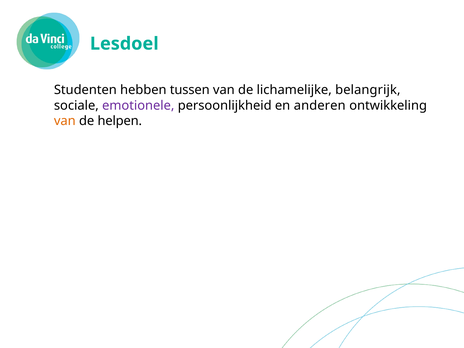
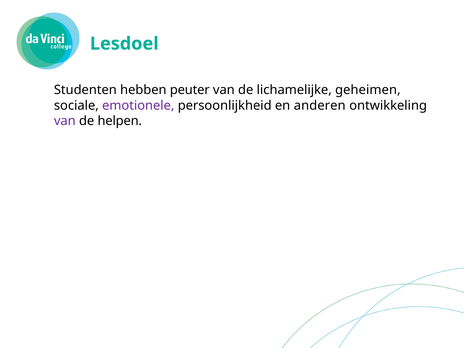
tussen: tussen -> peuter
belangrijk: belangrijk -> geheimen
van at (65, 121) colour: orange -> purple
